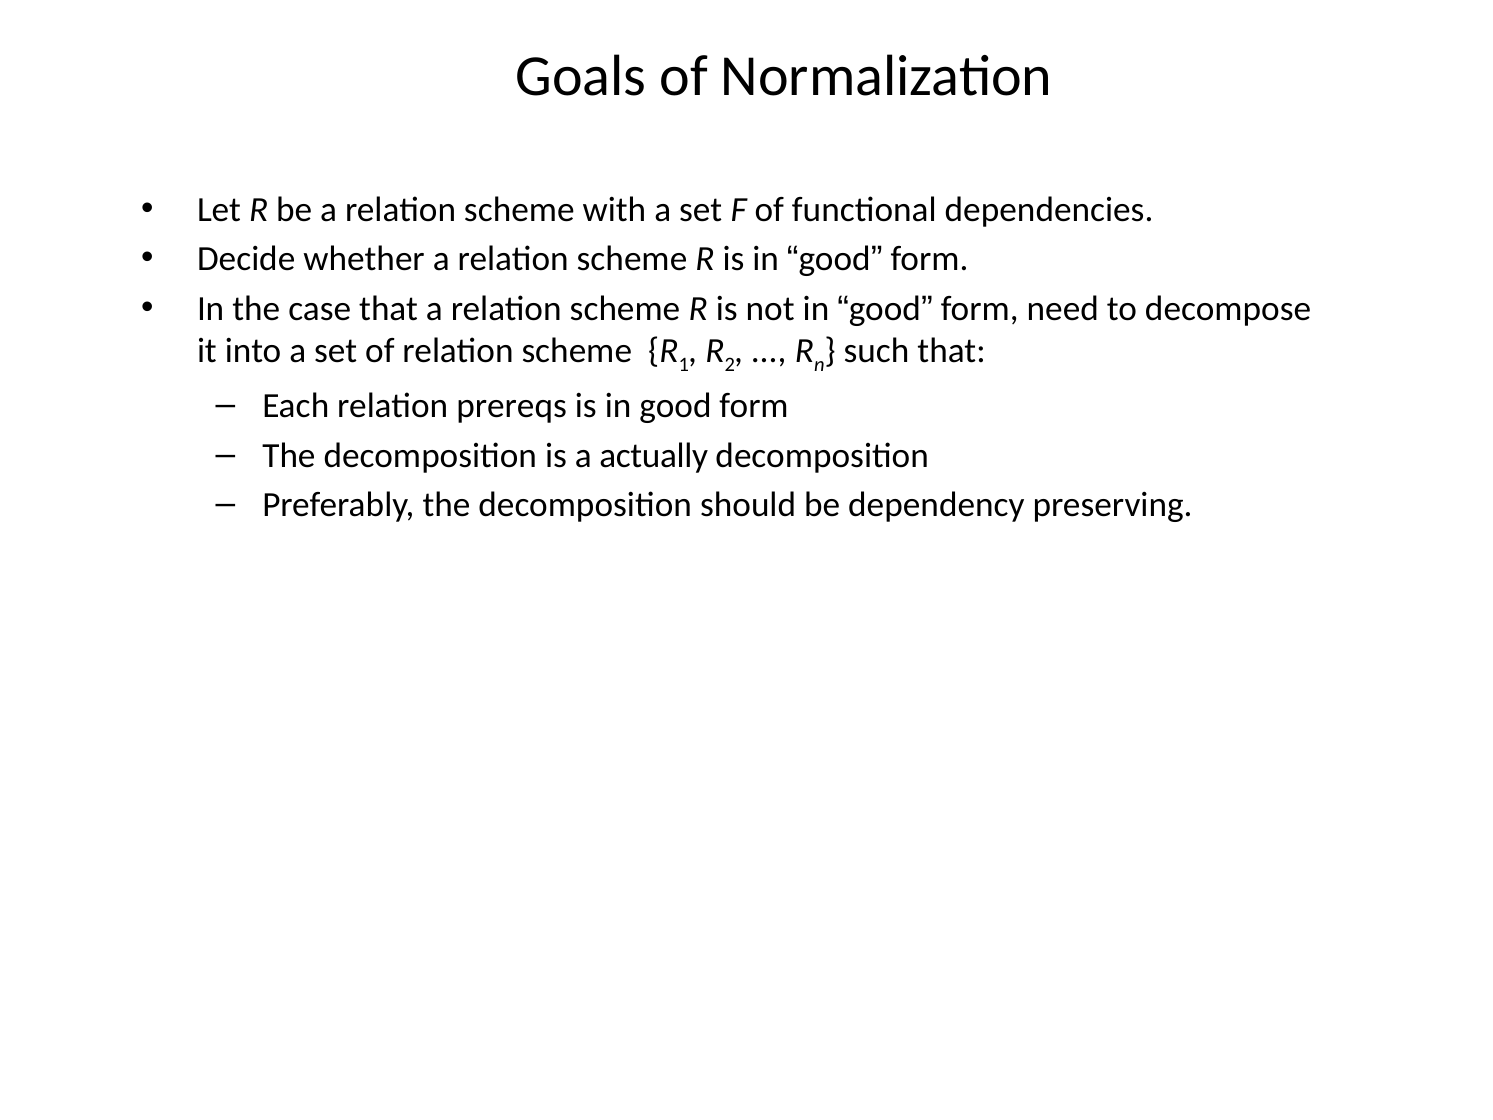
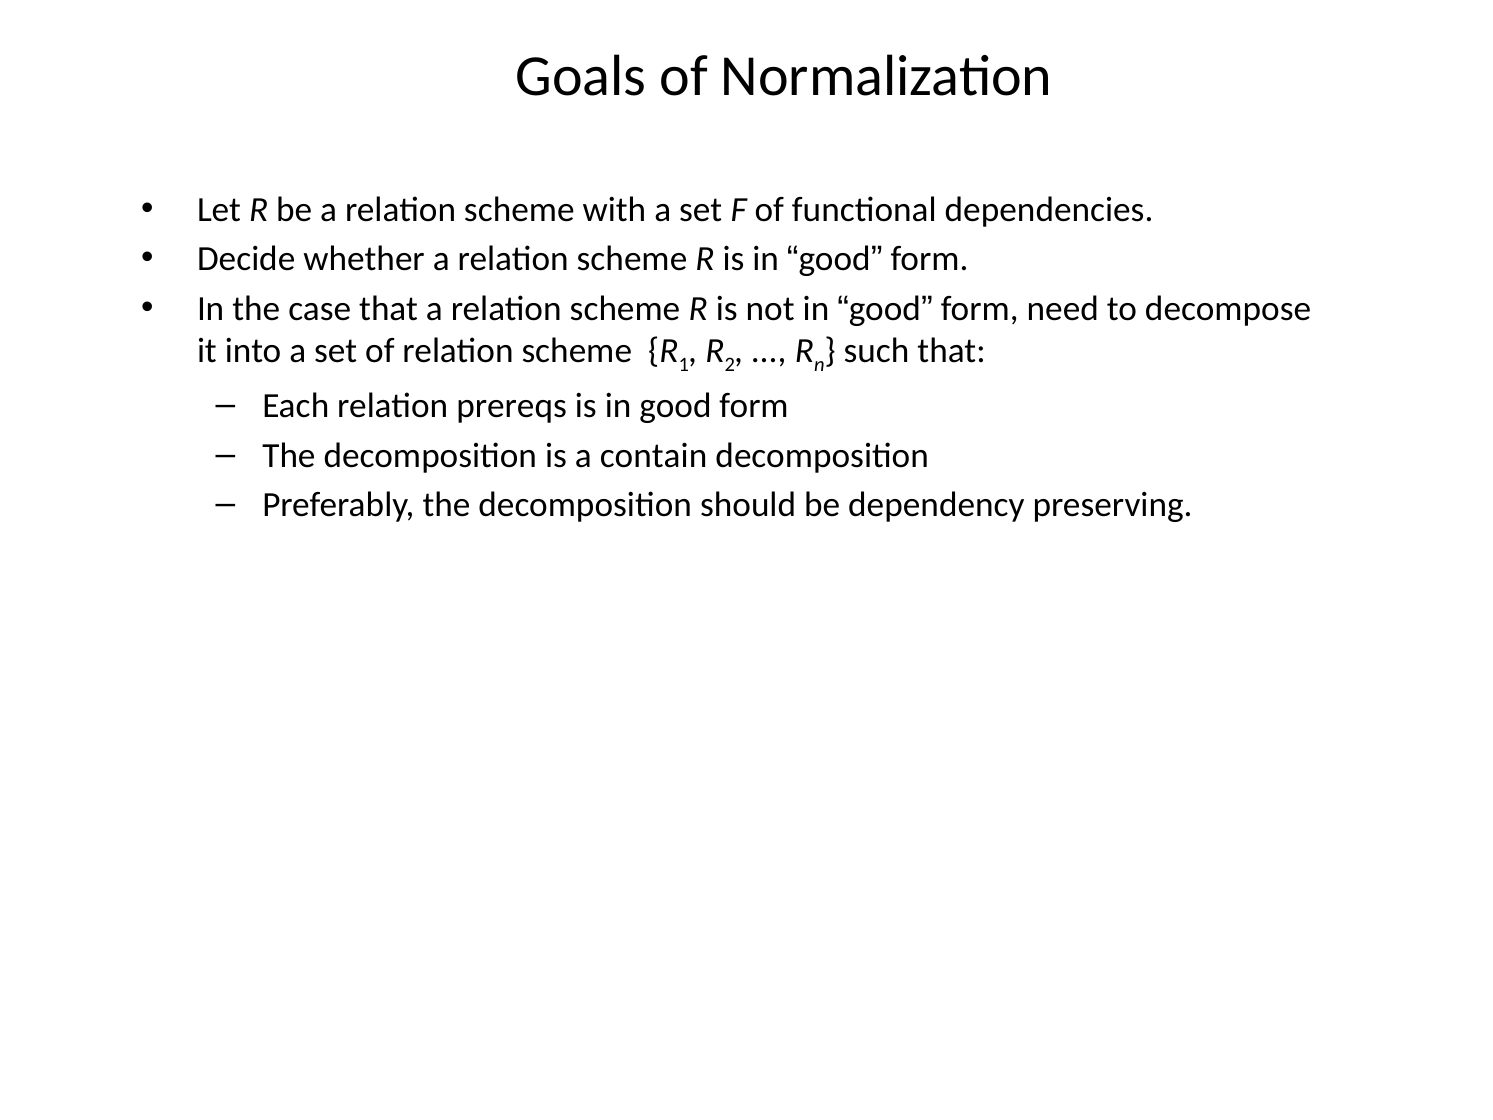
actually: actually -> contain
